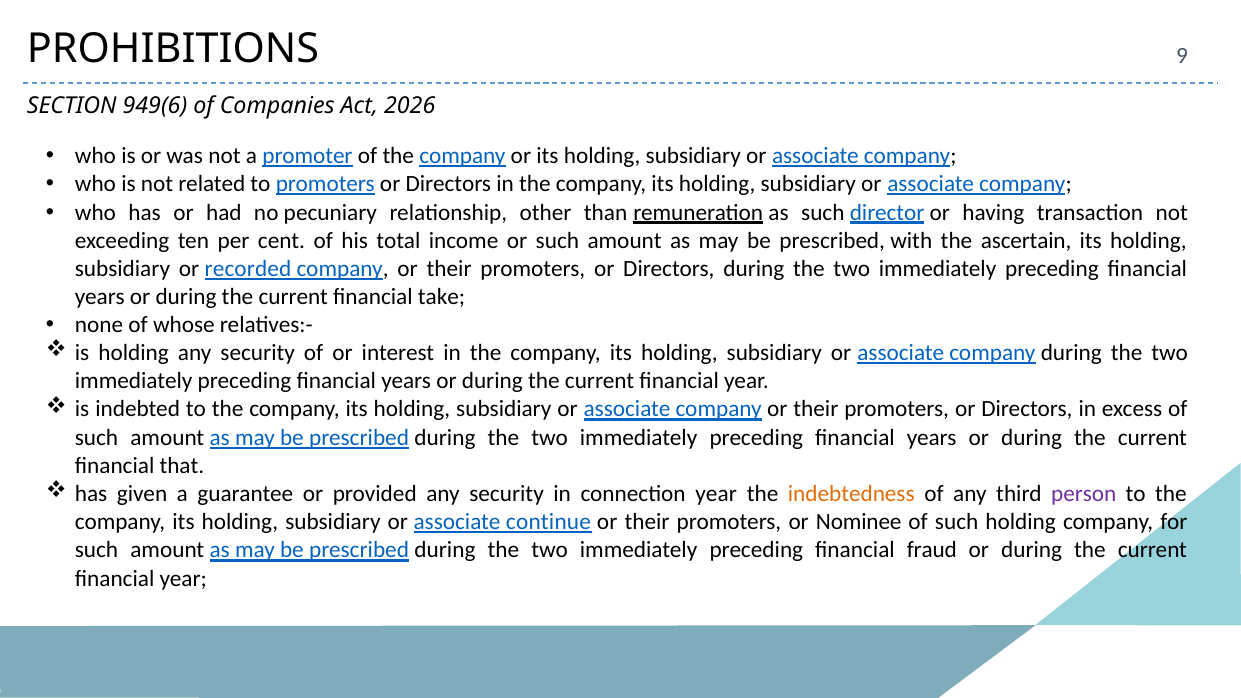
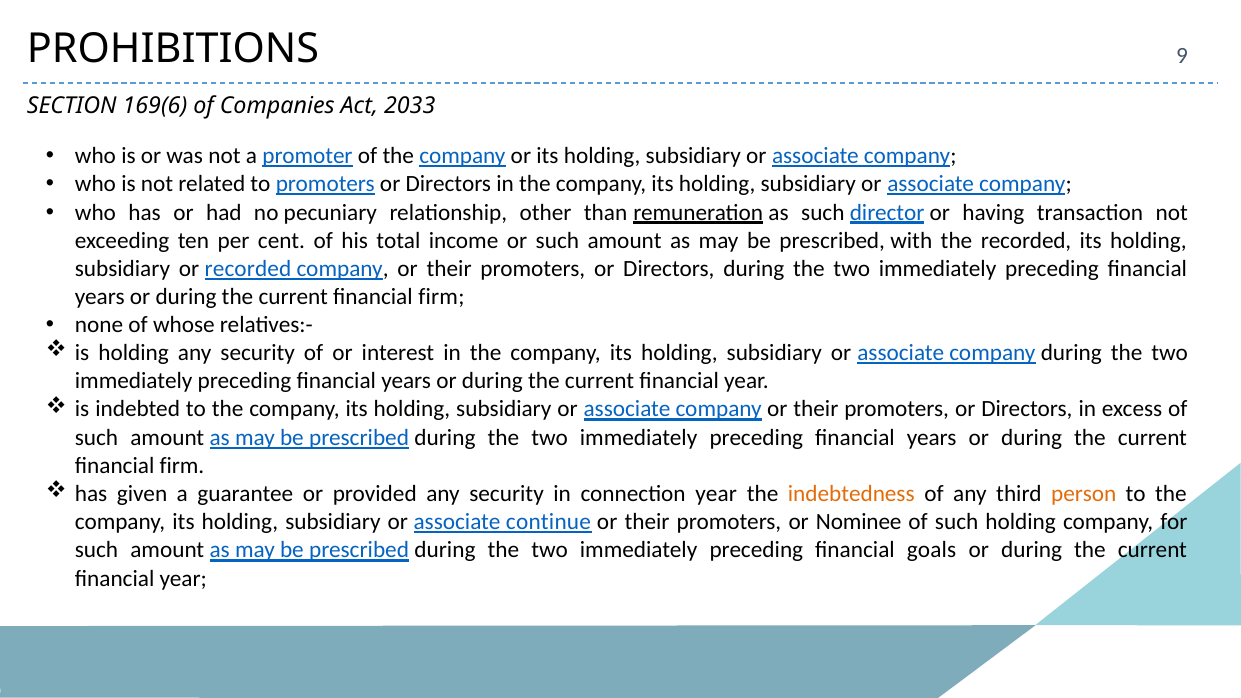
949(6: 949(6 -> 169(6
2026: 2026 -> 2033
the ascertain: ascertain -> recorded
take at (442, 297): take -> firm
that at (182, 466): that -> firm
person colour: purple -> orange
fraud: fraud -> goals
